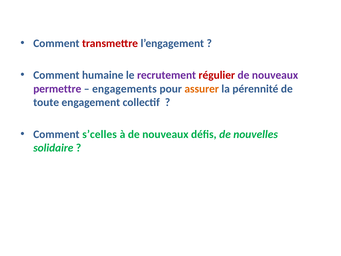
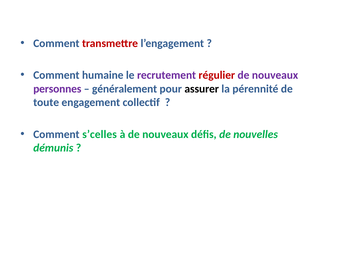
permettre: permettre -> personnes
engagements: engagements -> généralement
assurer colour: orange -> black
solidaire: solidaire -> démunis
